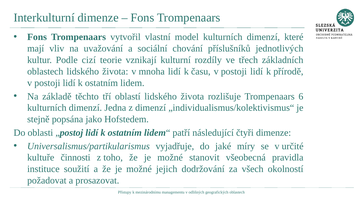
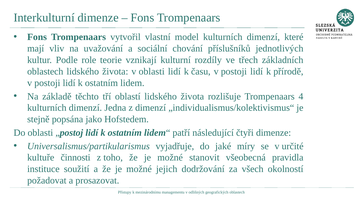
cizí: cizí -> role
v mnoha: mnoha -> oblasti
6: 6 -> 4
